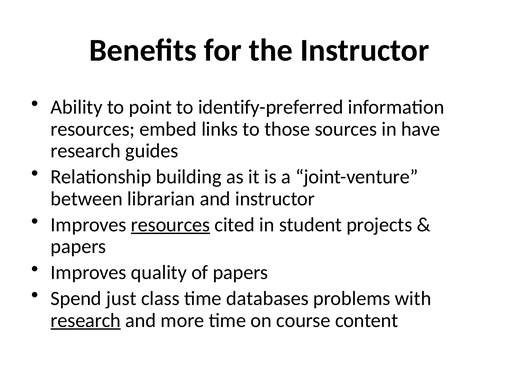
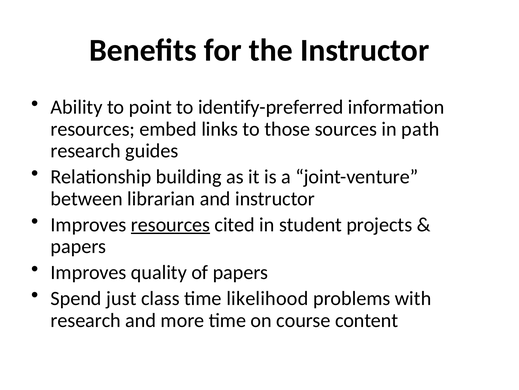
have: have -> path
databases: databases -> likelihood
research at (86, 320) underline: present -> none
